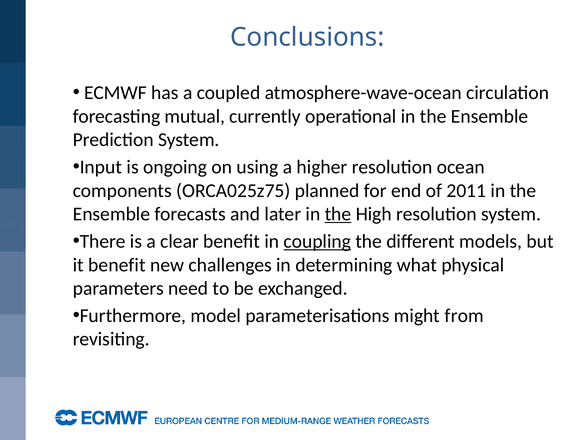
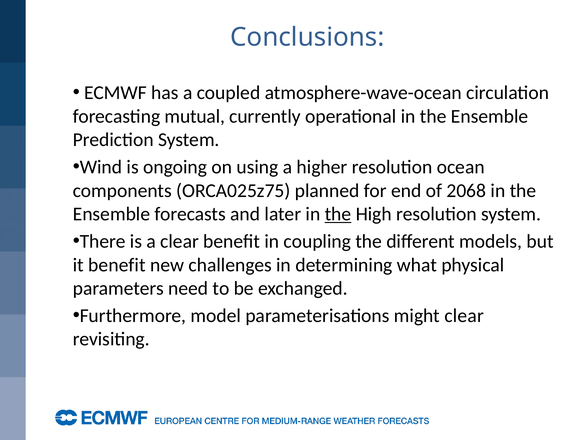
Input: Input -> Wind
2011: 2011 -> 2068
coupling underline: present -> none
might from: from -> clear
